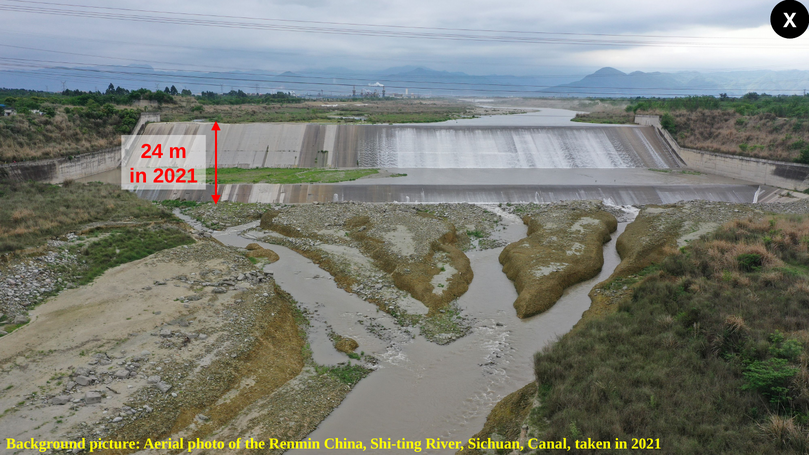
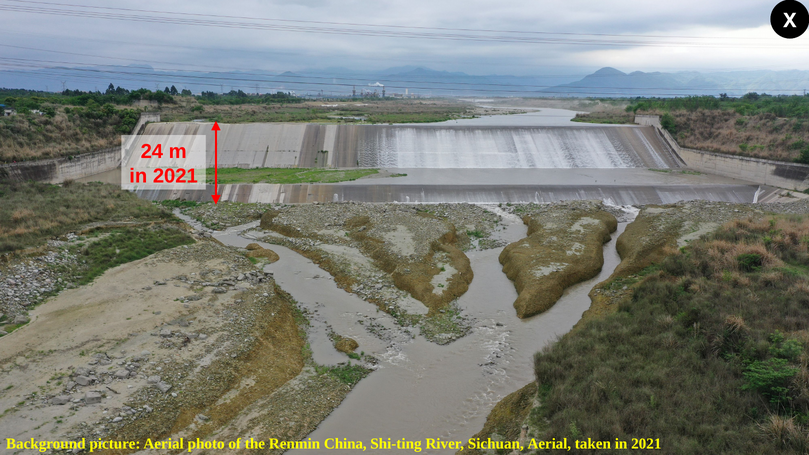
Sichuan Canal: Canal -> Aerial
